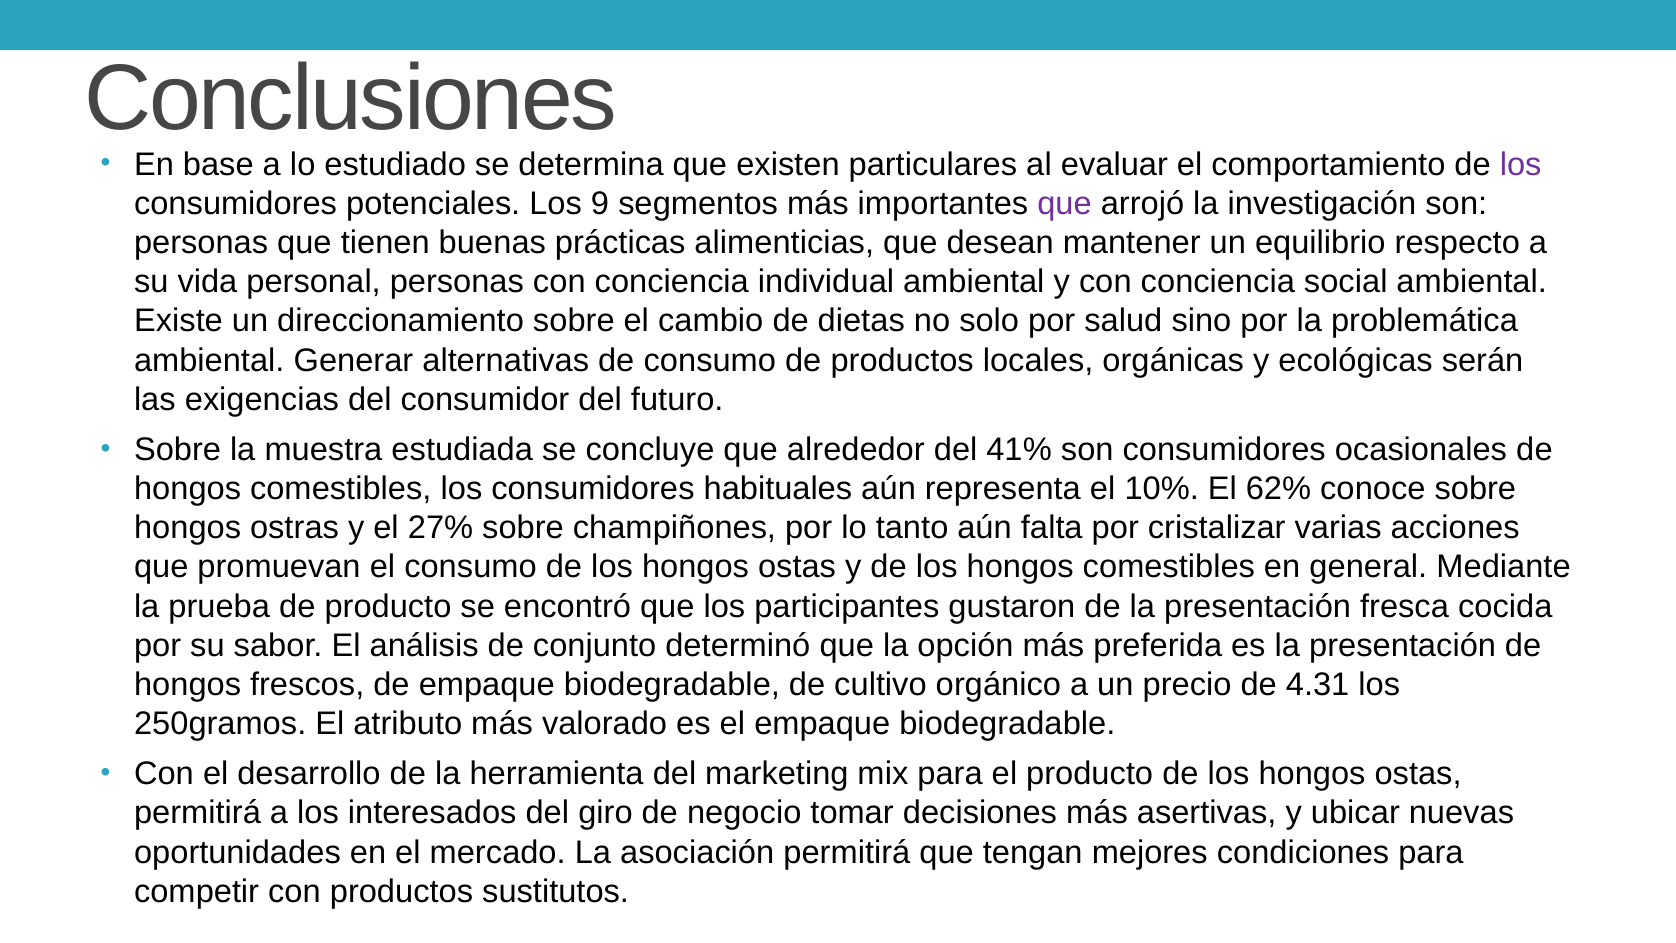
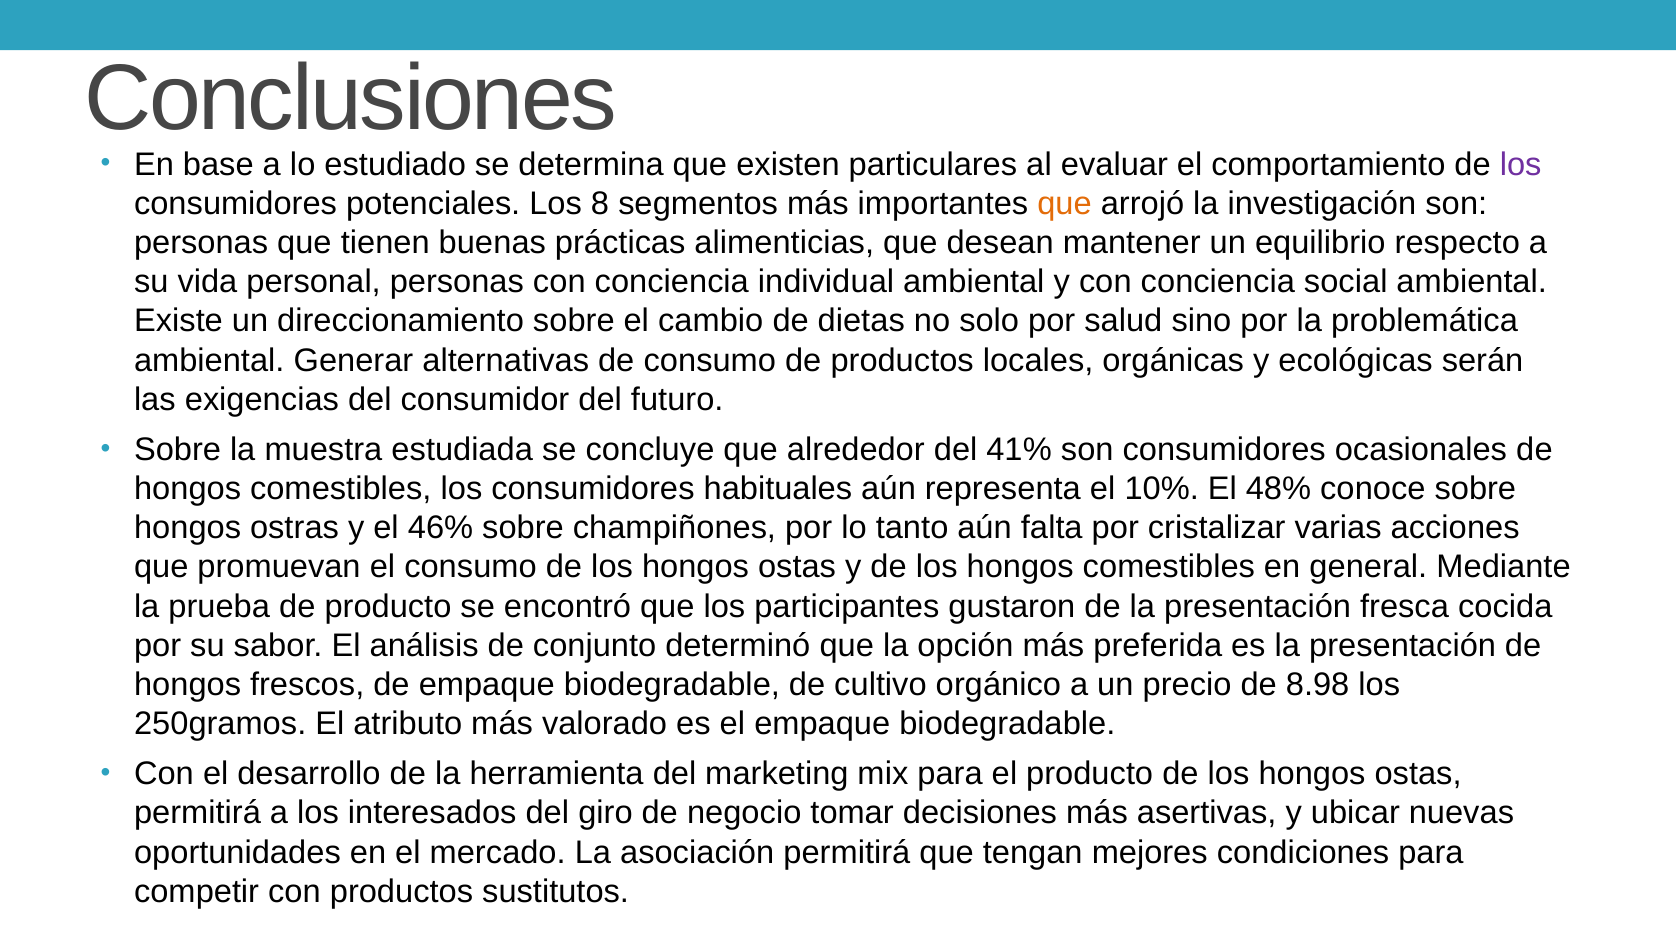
9: 9 -> 8
que at (1064, 204) colour: purple -> orange
62%: 62% -> 48%
27%: 27% -> 46%
4.31: 4.31 -> 8.98
